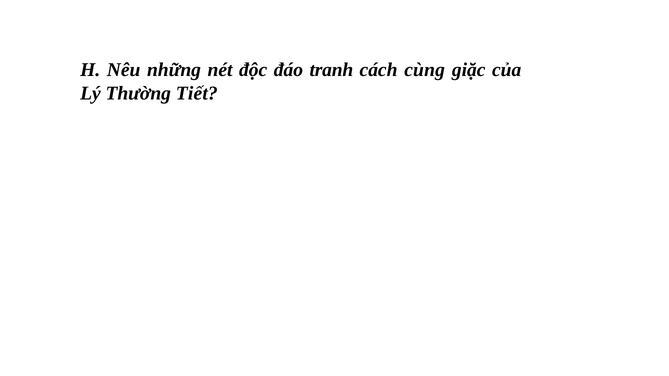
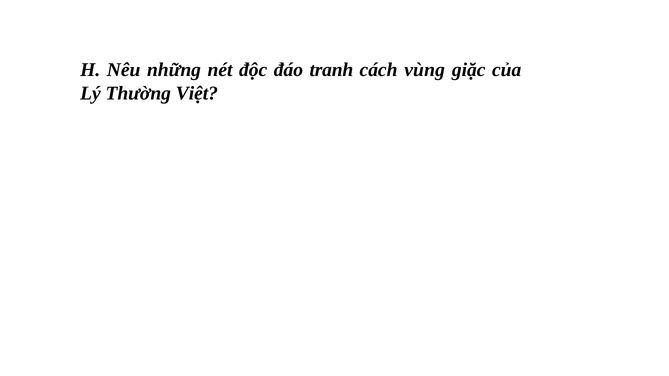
cùng: cùng -> vùng
Tiết: Tiết -> Việt
